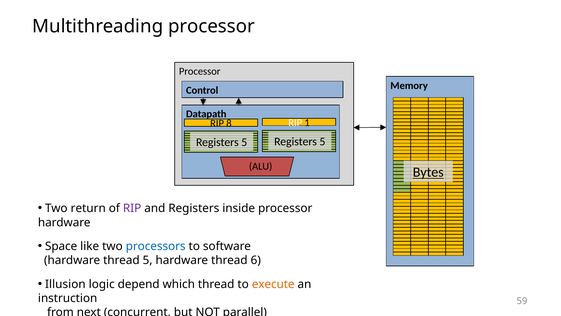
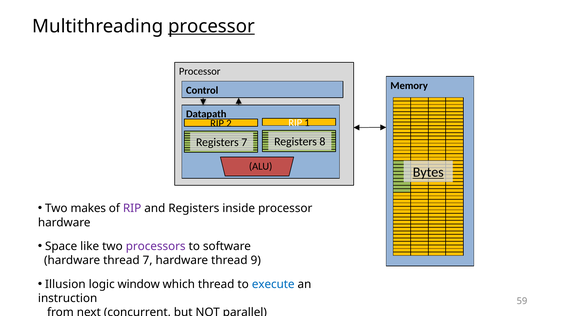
processor at (211, 26) underline: none -> present
8: 8 -> 2
5 at (322, 141): 5 -> 8
5 at (244, 142): 5 -> 7
return: return -> makes
processors colour: blue -> purple
thread 5: 5 -> 7
6: 6 -> 9
depend: depend -> window
execute colour: orange -> blue
